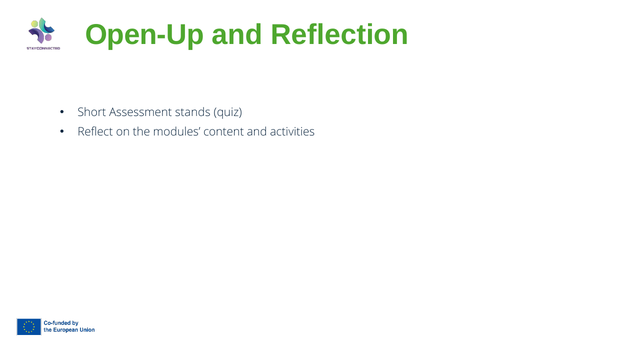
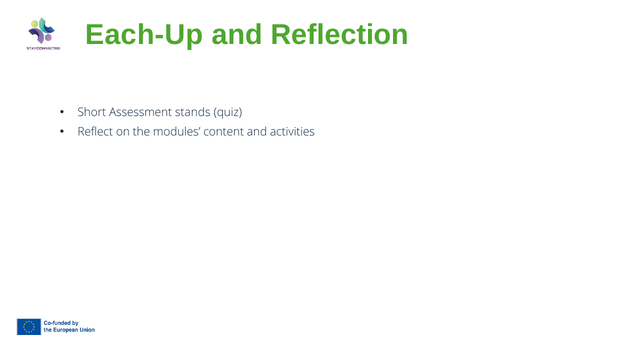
Open-Up: Open-Up -> Each-Up
